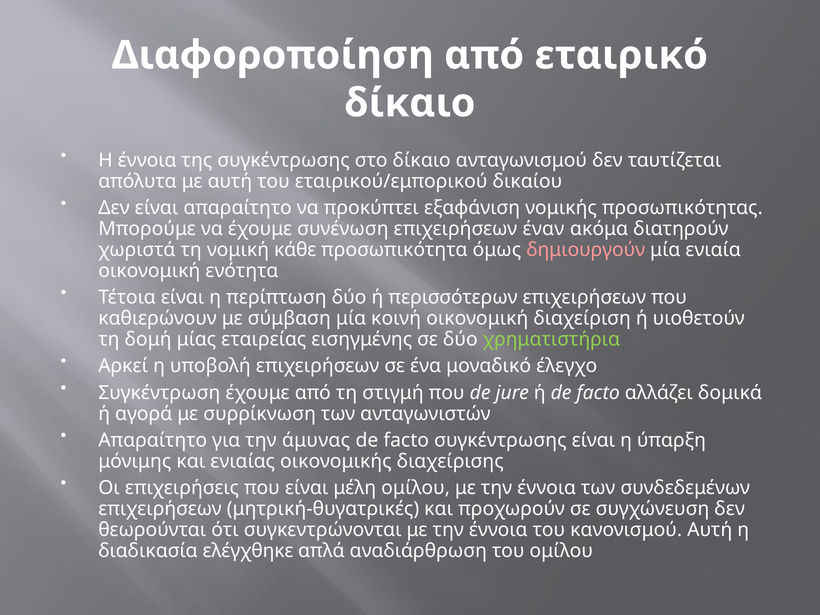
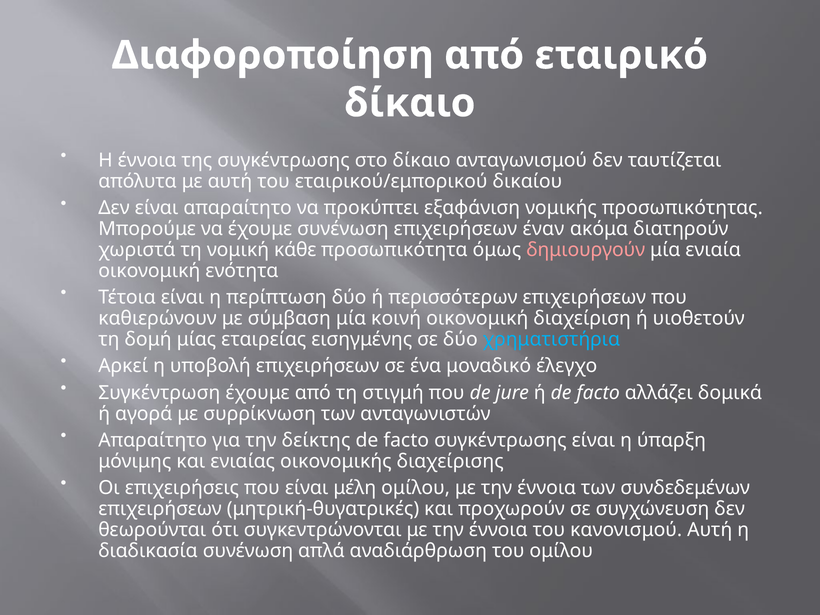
χρηματιστήρια colour: light green -> light blue
άμυνας: άμυνας -> δείκτης
διαδικασία ελέγχθηκε: ελέγχθηκε -> συνένωση
